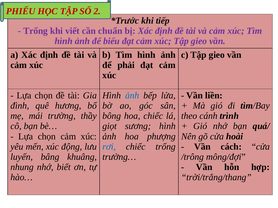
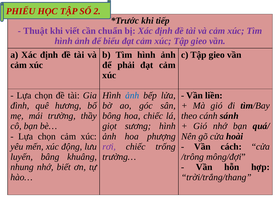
Trống at (36, 31): Trống -> Thuật
trình: trình -> sánh
rơi colour: blue -> purple
